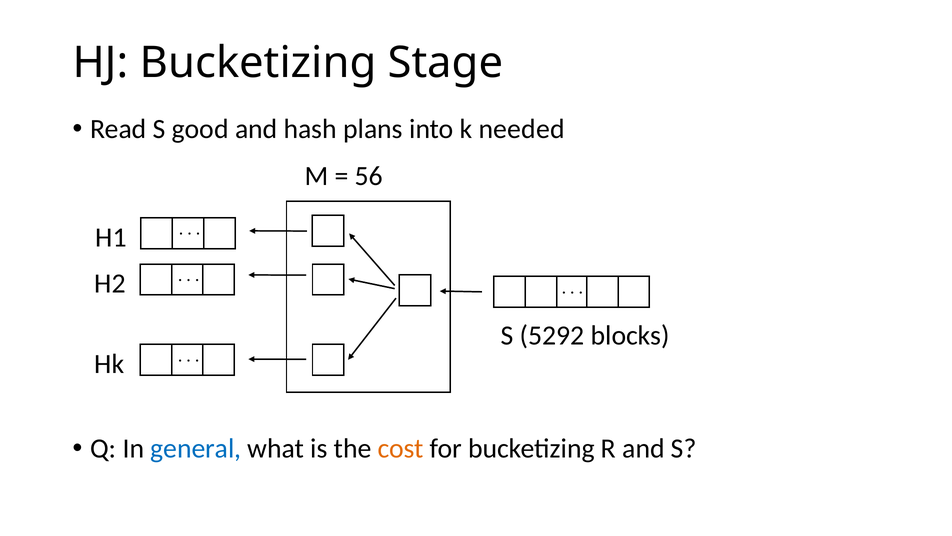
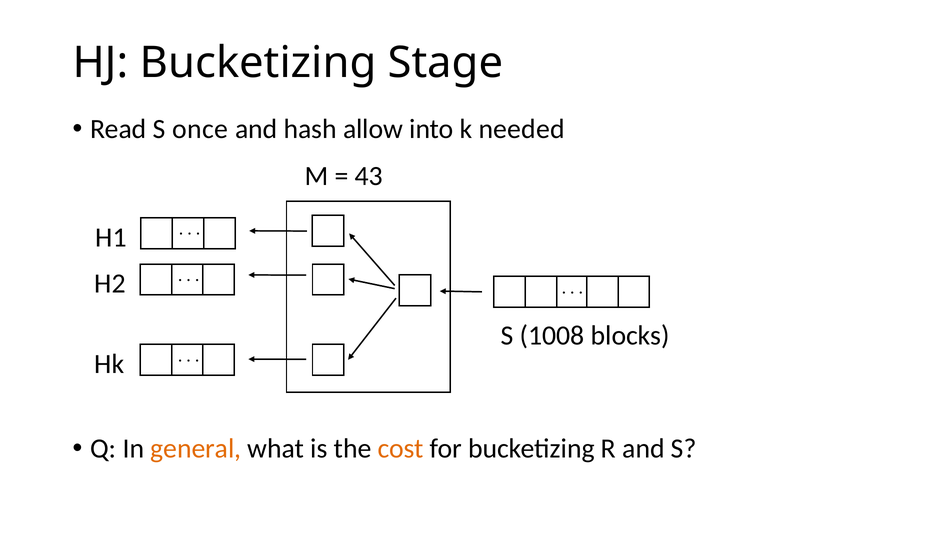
good: good -> once
plans: plans -> allow
56: 56 -> 43
5292: 5292 -> 1008
general colour: blue -> orange
